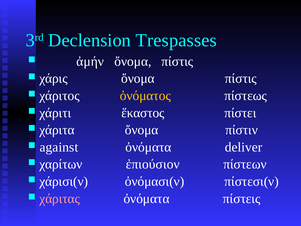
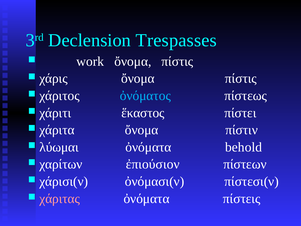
ἀμήν: ἀμήν -> work
ὀνόματος colour: yellow -> light blue
against: against -> λύωμαι
deliver: deliver -> behold
